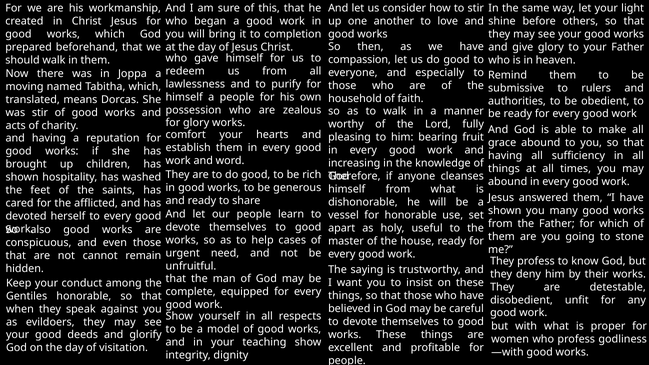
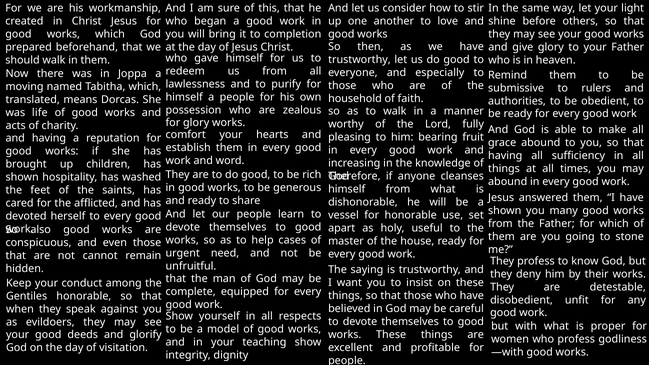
compassion at (359, 60): compassion -> trustworthy
was stir: stir -> life
